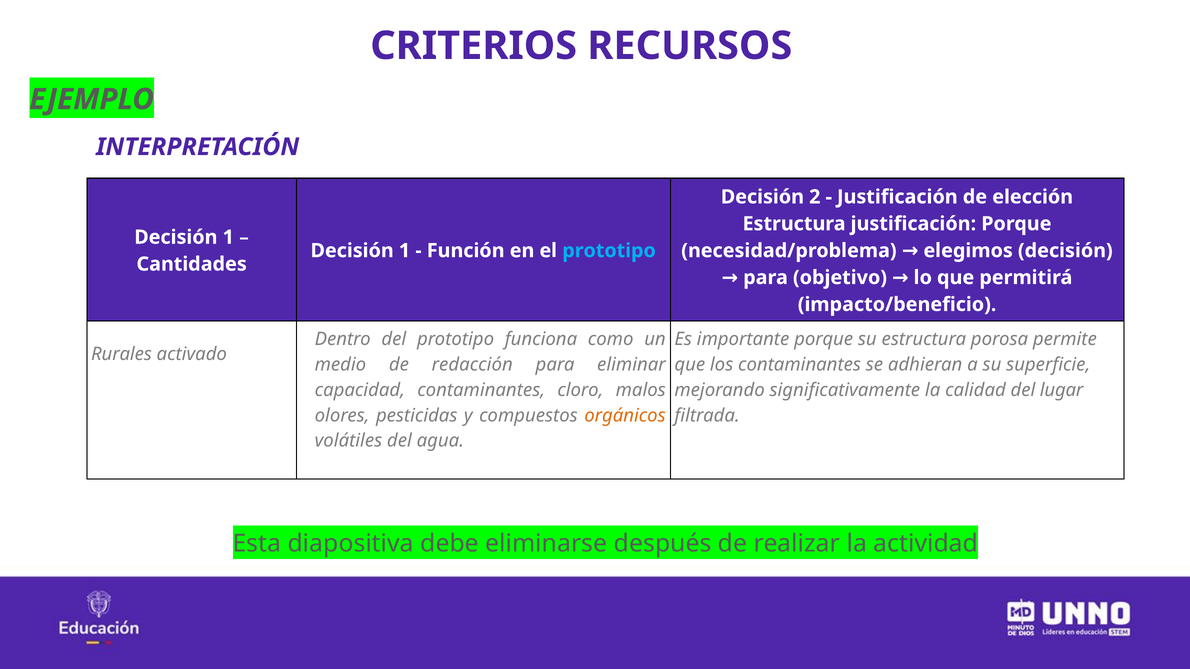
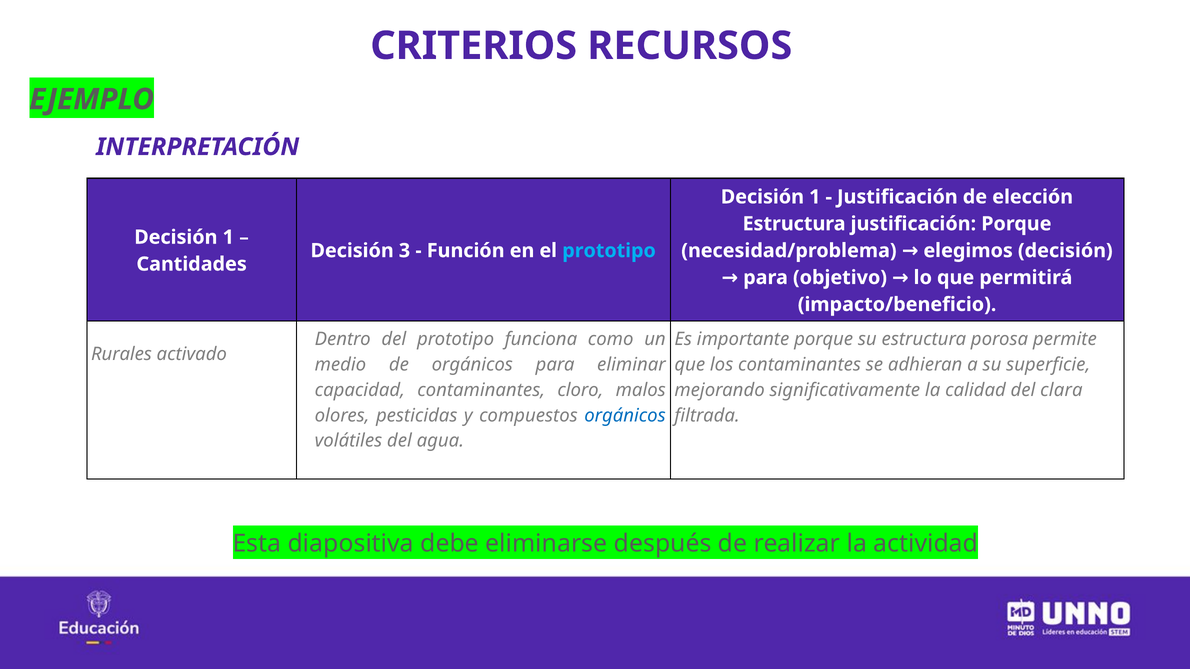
2 at (815, 197): 2 -> 1
1 at (405, 251): 1 -> 3
de redacción: redacción -> orgánicos
lugar: lugar -> clara
orgánicos at (625, 416) colour: orange -> blue
